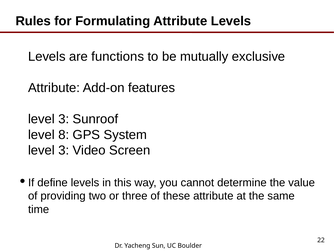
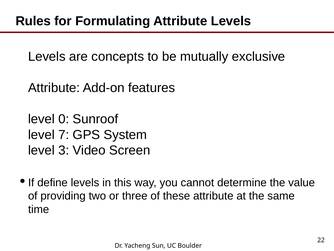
functions: functions -> concepts
3 at (64, 119): 3 -> 0
8: 8 -> 7
